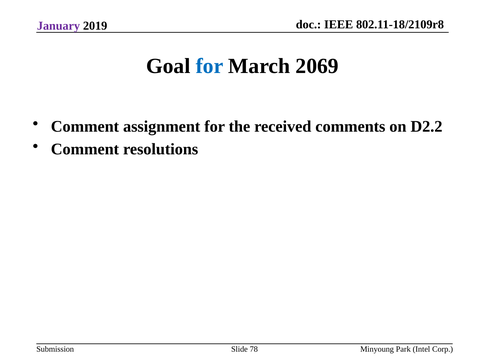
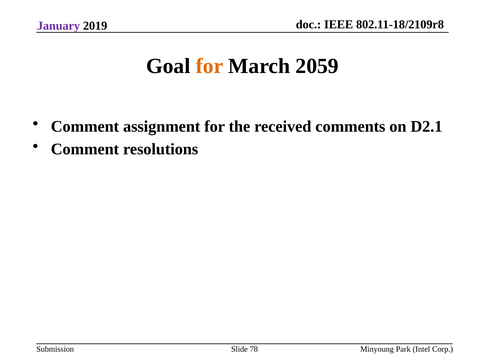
for at (210, 66) colour: blue -> orange
2069: 2069 -> 2059
D2.2: D2.2 -> D2.1
